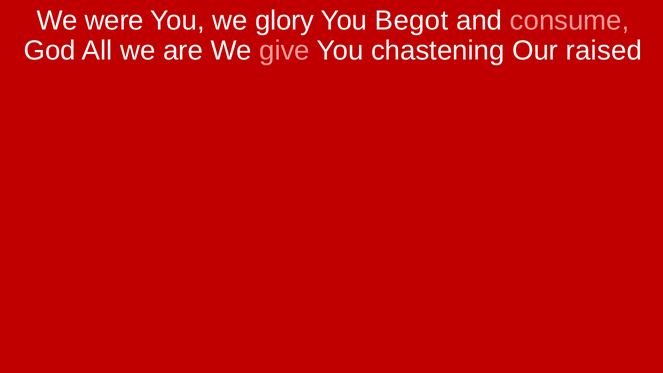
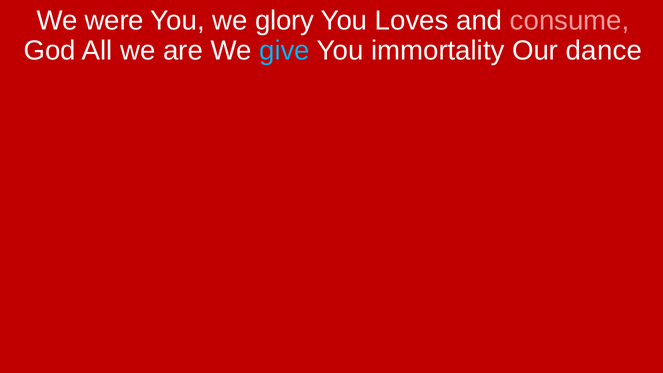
Begot: Begot -> Loves
give colour: pink -> light blue
chastening: chastening -> immortality
raised: raised -> dance
